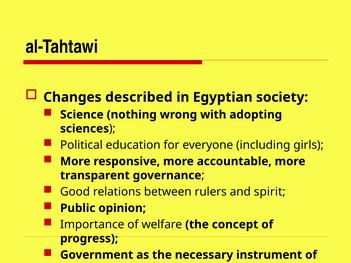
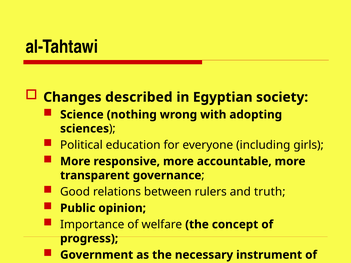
spirit: spirit -> truth
